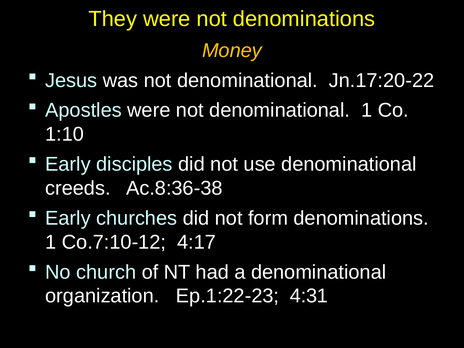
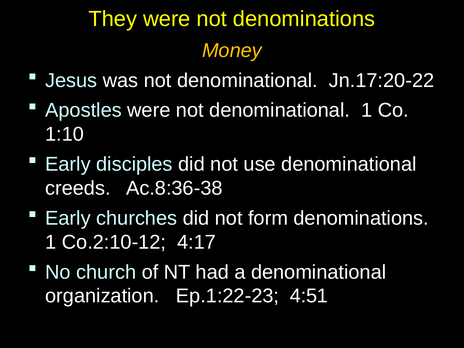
Co.7:10-12: Co.7:10-12 -> Co.2:10-12
4:31: 4:31 -> 4:51
